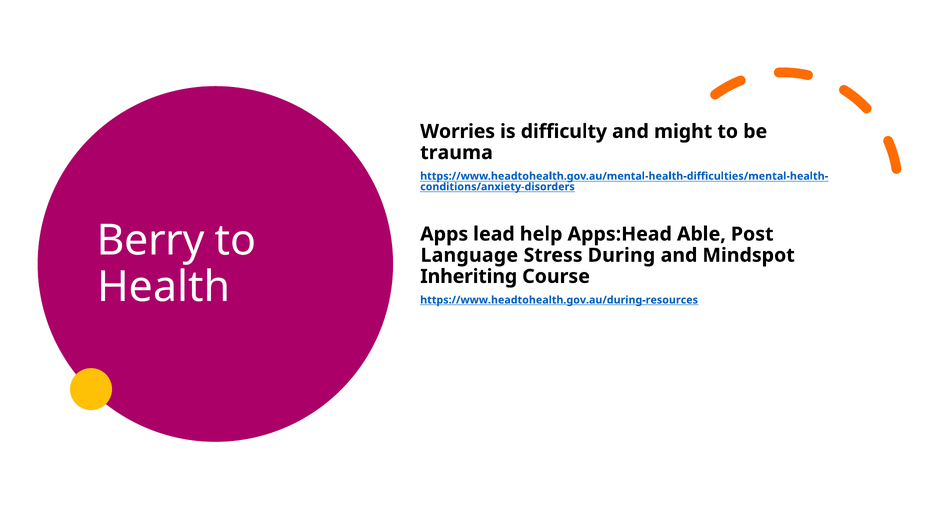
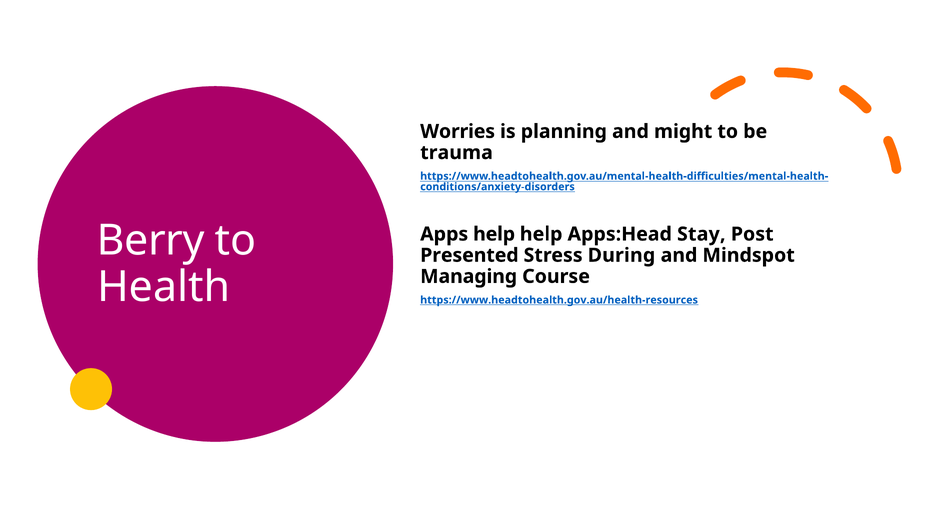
difficulty: difficulty -> planning
Apps lead: lead -> help
Able: Able -> Stay
Language: Language -> Presented
Inheriting: Inheriting -> Managing
https://www.headtohealth.gov.au/during-resources: https://www.headtohealth.gov.au/during-resources -> https://www.headtohealth.gov.au/health-resources
